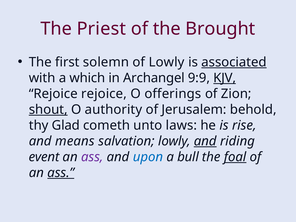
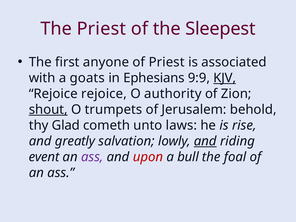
Brought: Brought -> Sleepest
solemn: solemn -> anyone
of Lowly: Lowly -> Priest
associated underline: present -> none
which: which -> goats
Archangel: Archangel -> Ephesians
offerings: offerings -> authority
authority: authority -> trumpets
means: means -> greatly
upon colour: blue -> red
foal underline: present -> none
ass at (61, 173) underline: present -> none
